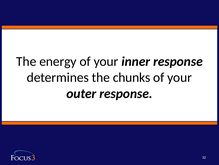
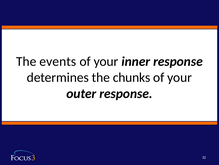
energy: energy -> events
